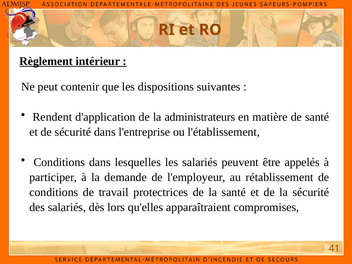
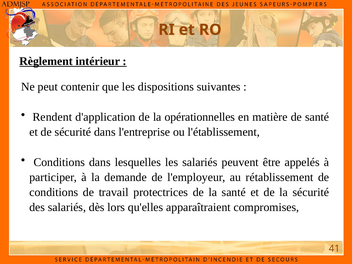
administrateurs: administrateurs -> opérationnelles
